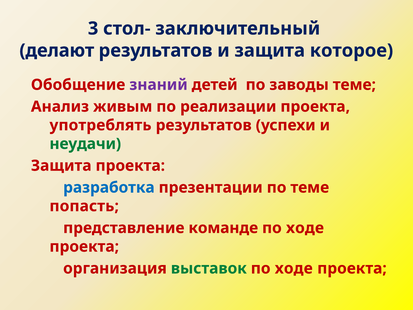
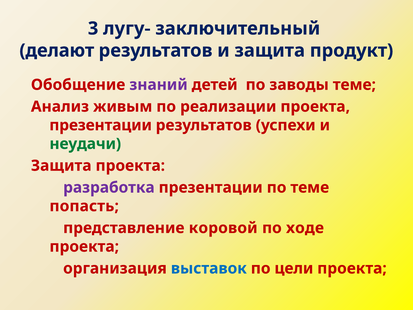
стол-: стол- -> лугу-
которое: которое -> продукт
употреблять at (100, 125): употреблять -> презентации
разработка colour: blue -> purple
команде: команде -> коровой
выставок colour: green -> blue
ходе at (294, 268): ходе -> цели
